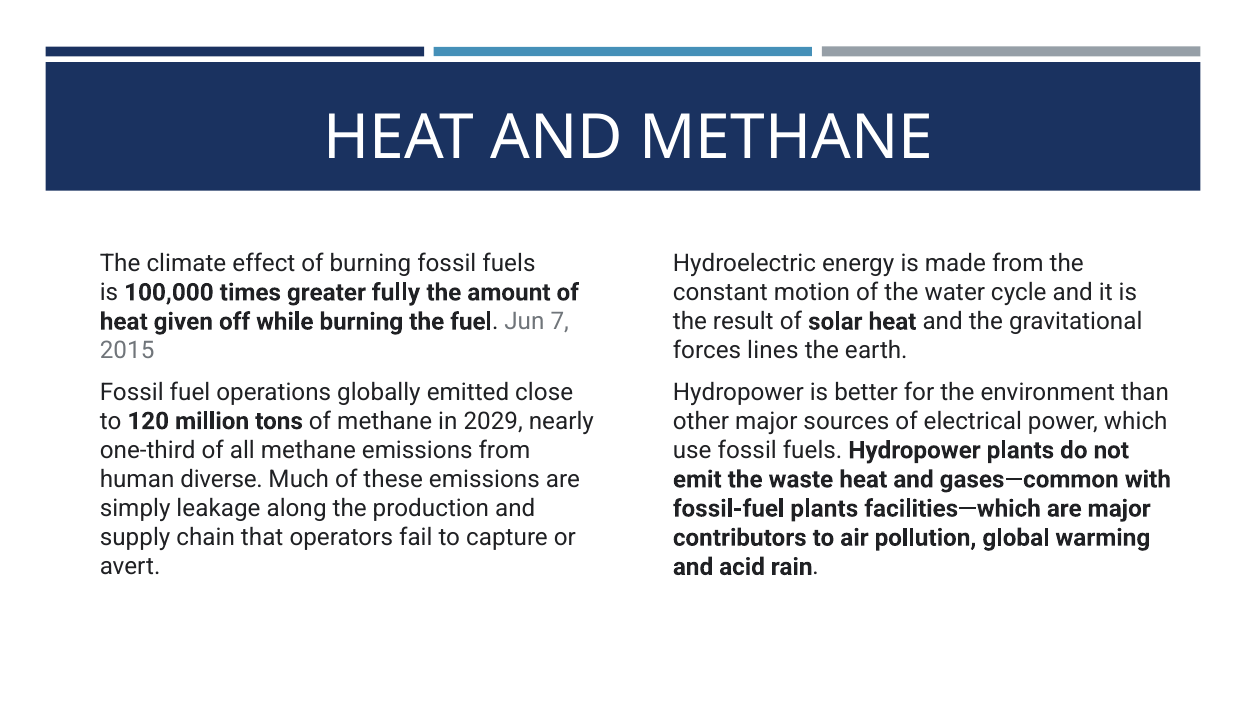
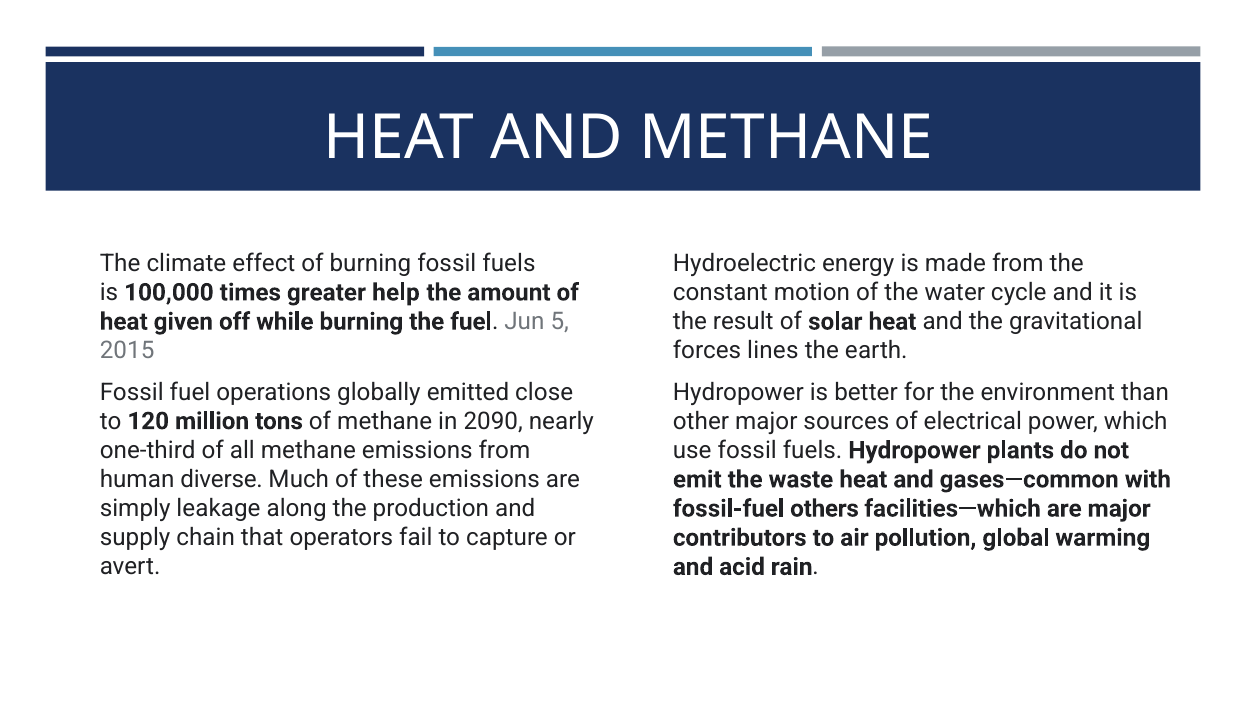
fully: fully -> help
7: 7 -> 5
2029: 2029 -> 2090
fossil-fuel plants: plants -> others
